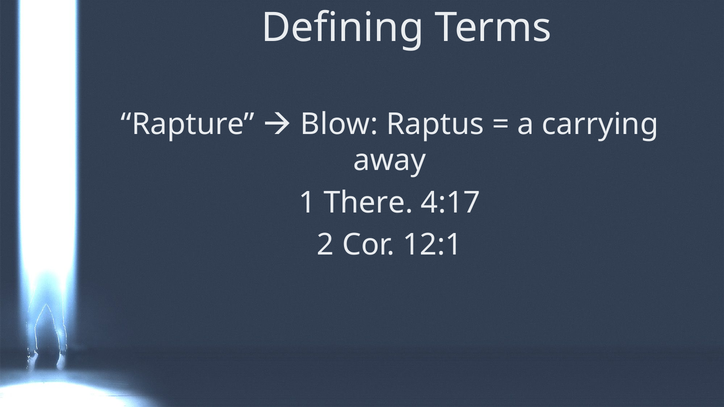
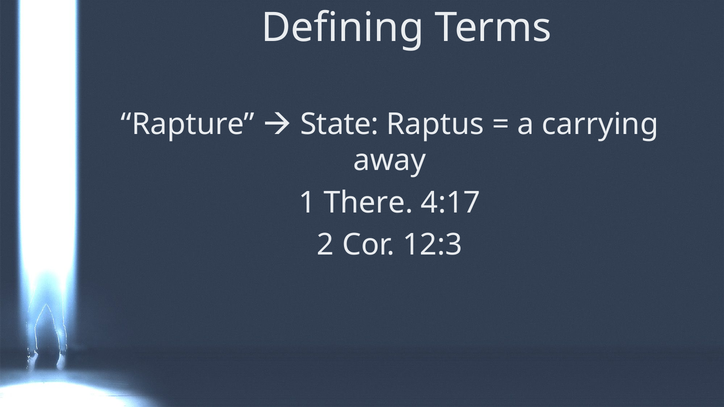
Blow: Blow -> State
12:1: 12:1 -> 12:3
